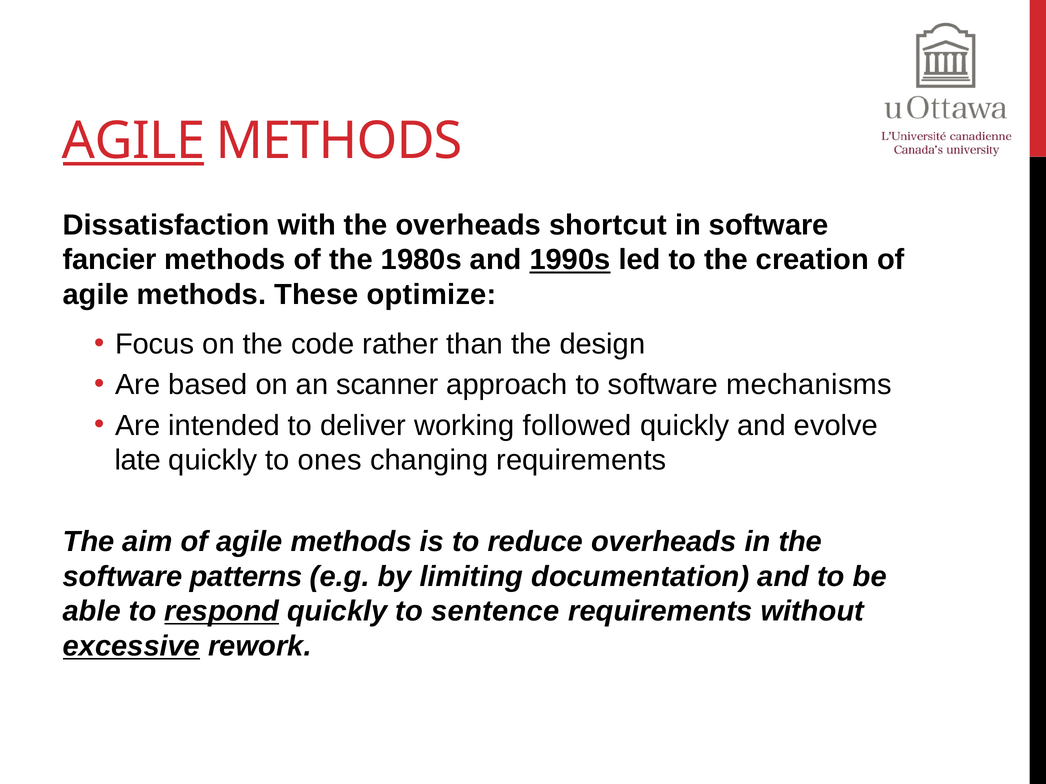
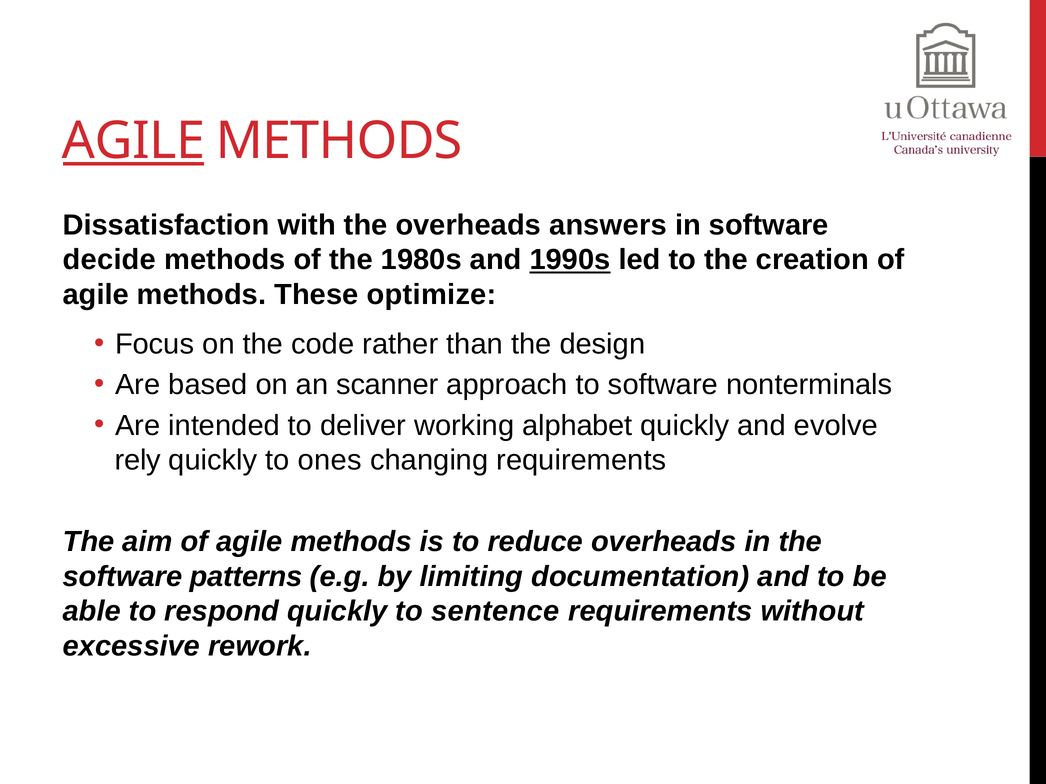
shortcut: shortcut -> answers
fancier: fancier -> decide
mechanisms: mechanisms -> nonterminals
followed: followed -> alphabet
late: late -> rely
respond underline: present -> none
excessive underline: present -> none
